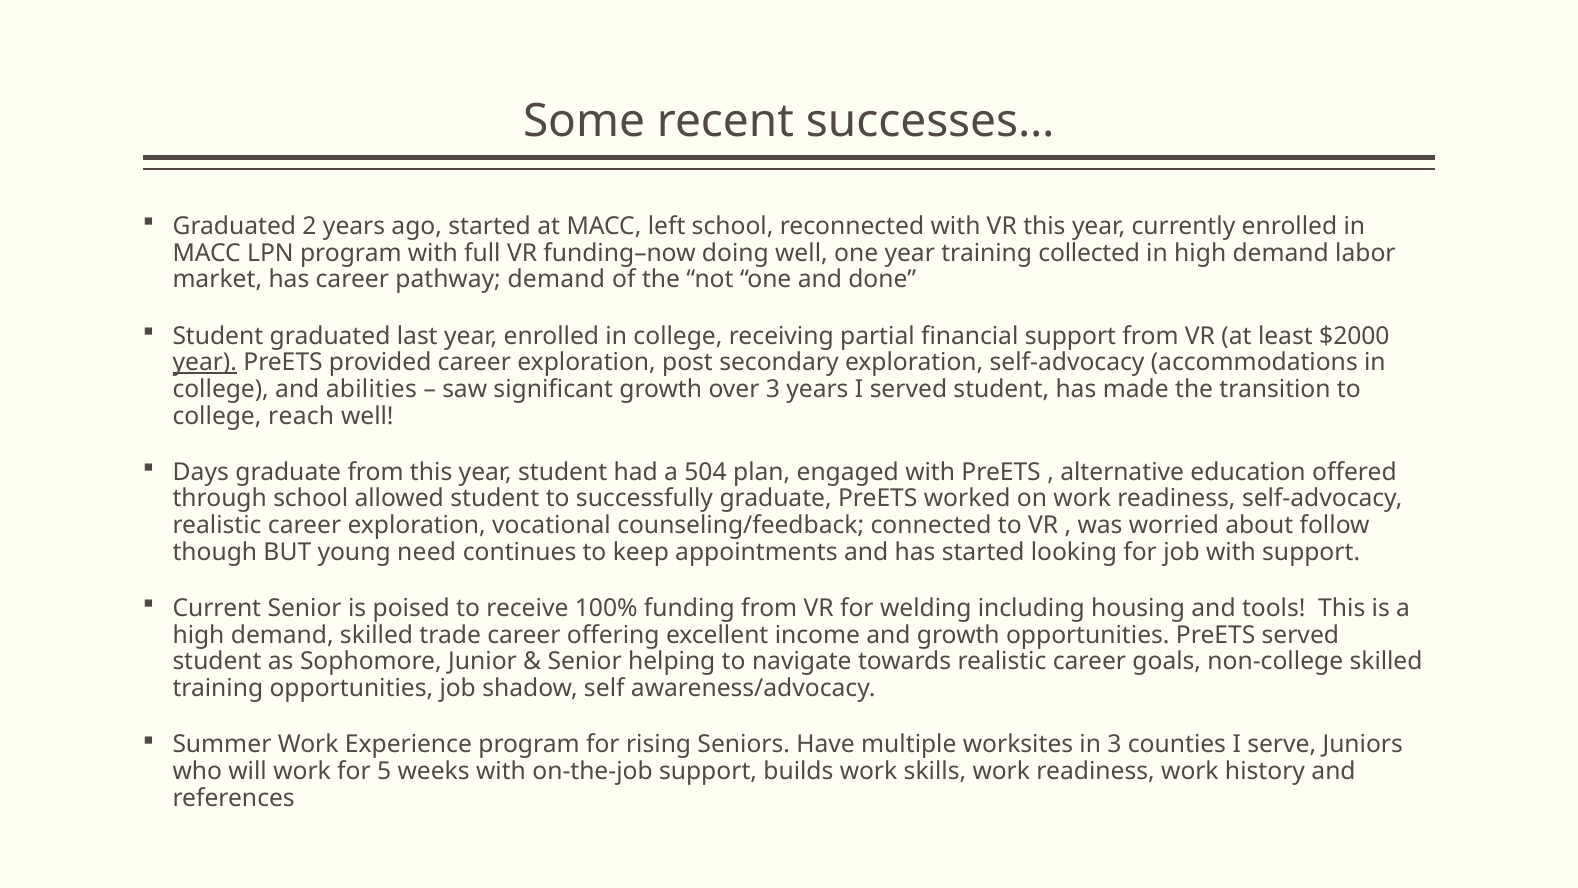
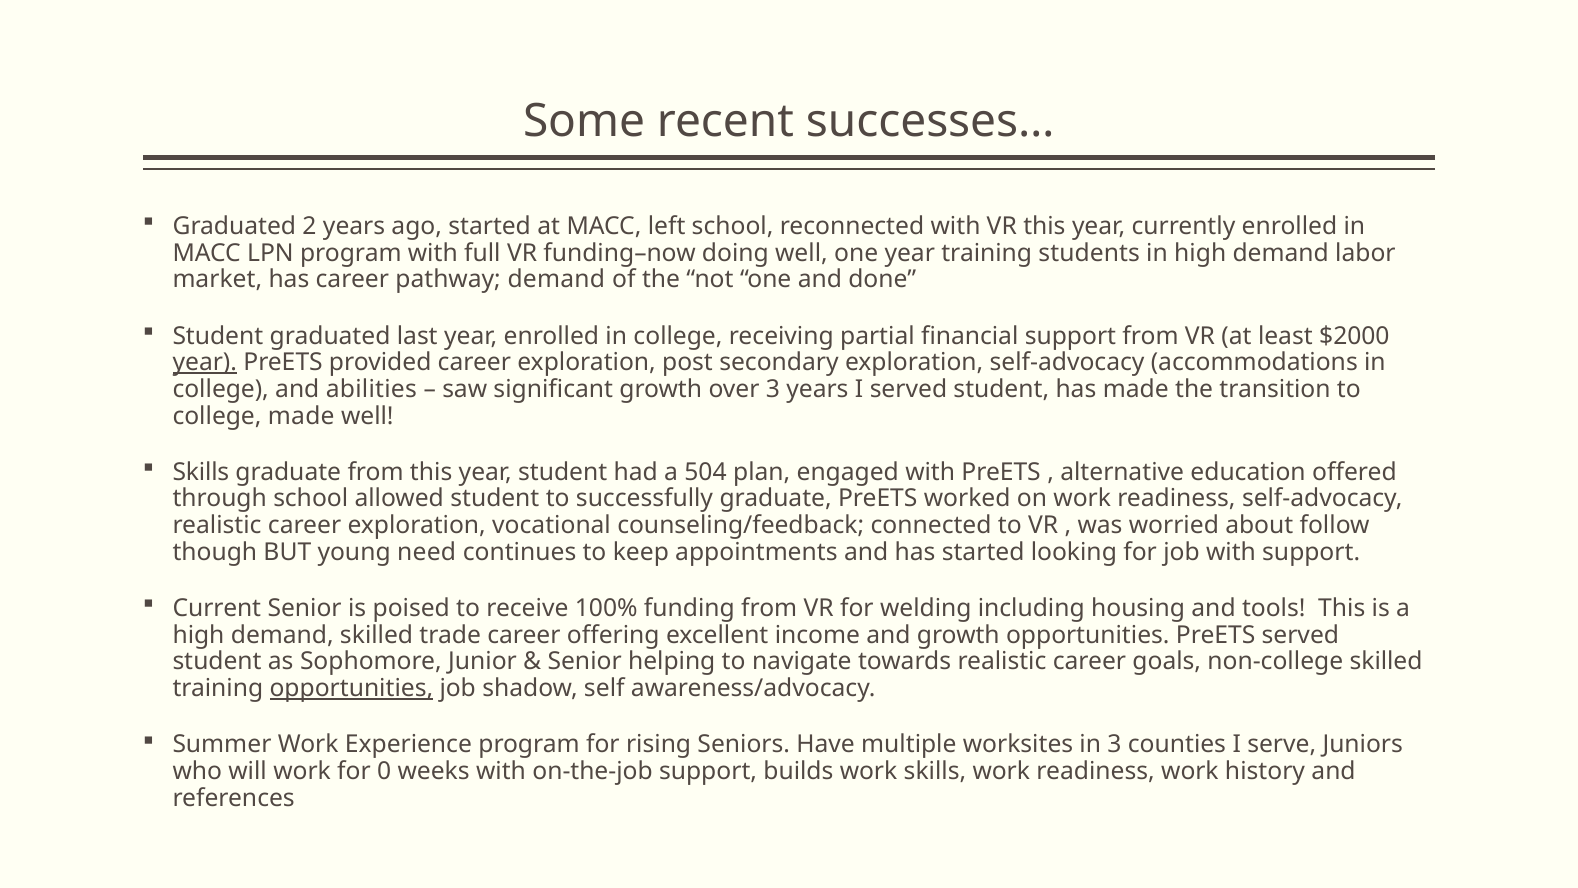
collected: collected -> students
college reach: reach -> made
Days at (201, 472): Days -> Skills
opportunities at (351, 688) underline: none -> present
5: 5 -> 0
